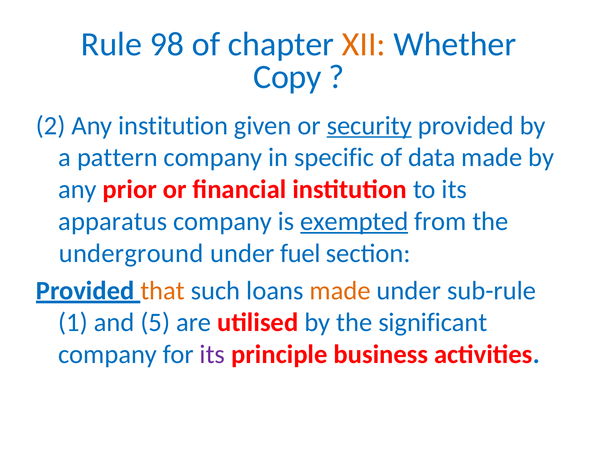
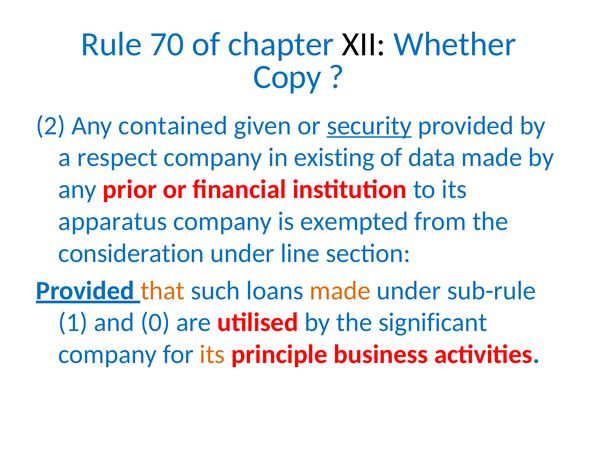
98: 98 -> 70
XII colour: orange -> black
Any institution: institution -> contained
pattern: pattern -> respect
specific: specific -> existing
exempted underline: present -> none
underground: underground -> consideration
fuel: fuel -> line
5: 5 -> 0
its at (212, 354) colour: purple -> orange
